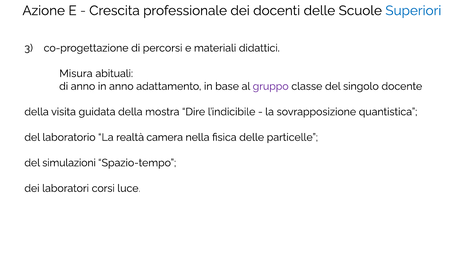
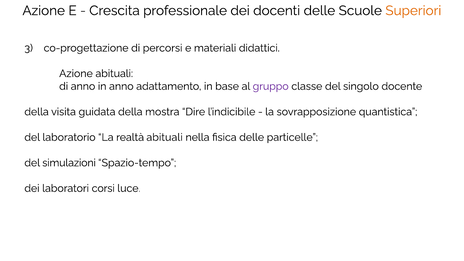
Superiori colour: blue -> orange
Misura at (76, 74): Misura -> Azione
realtà camera: camera -> abituali
